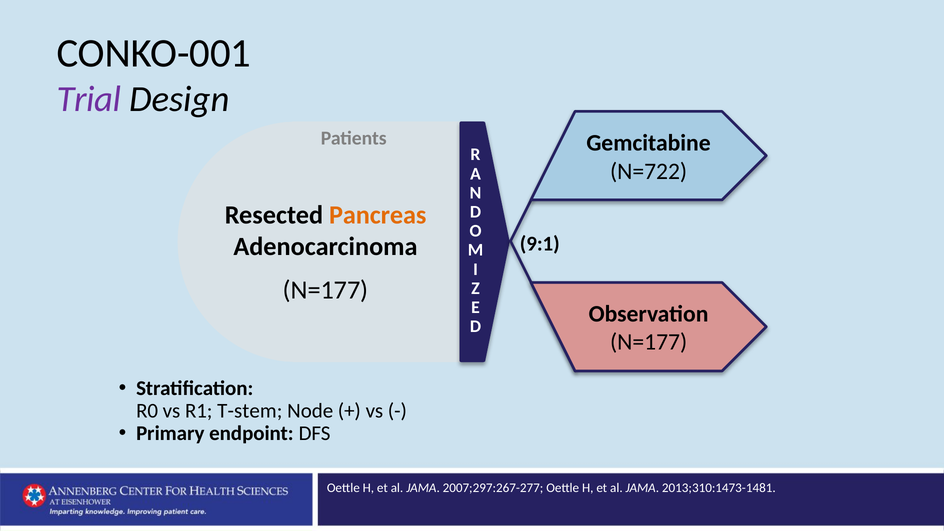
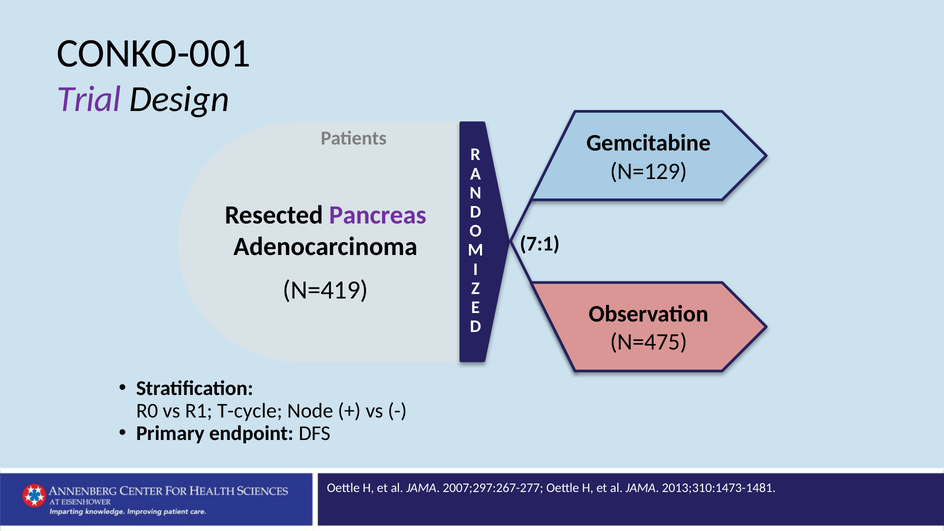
N=722: N=722 -> N=129
Pancreas colour: orange -> purple
9:1: 9:1 -> 7:1
N=177 at (326, 290): N=177 -> N=419
N=177 at (649, 342): N=177 -> N=475
T-stem: T-stem -> T-cycle
